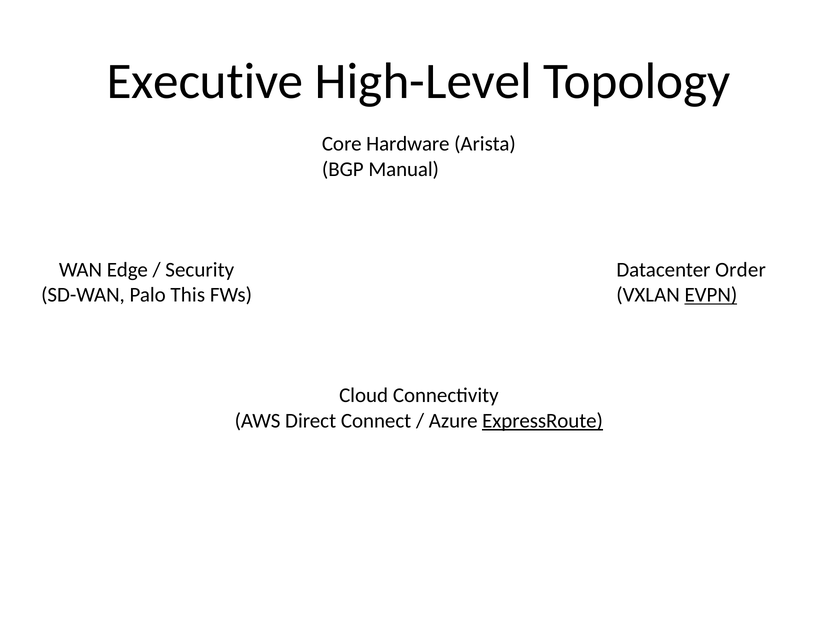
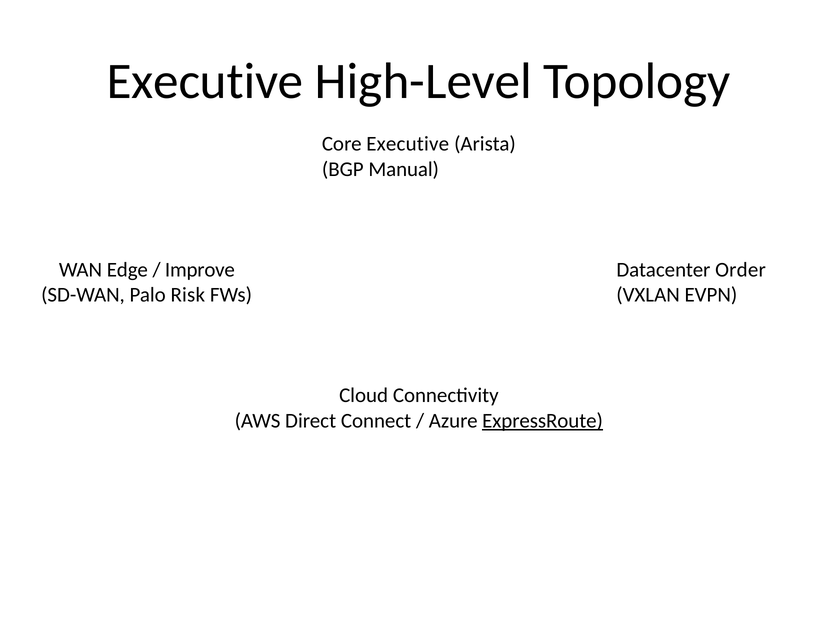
Core Hardware: Hardware -> Executive
Security: Security -> Improve
This: This -> Risk
EVPN underline: present -> none
